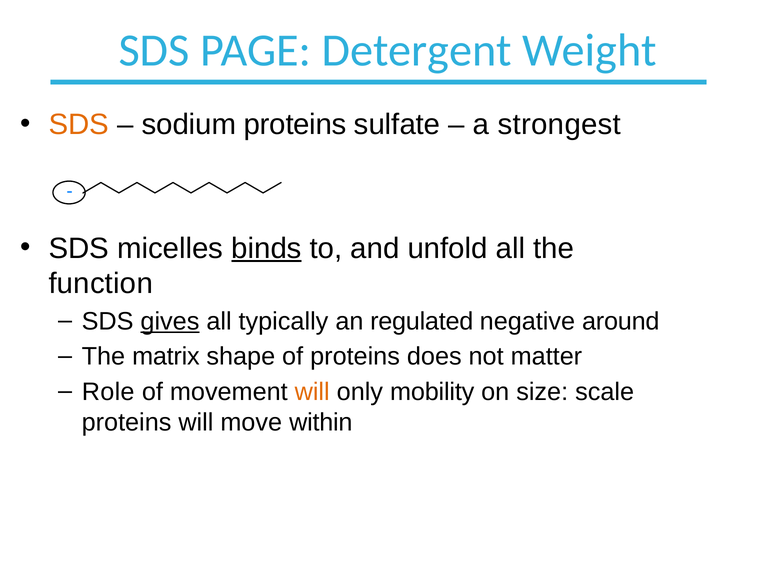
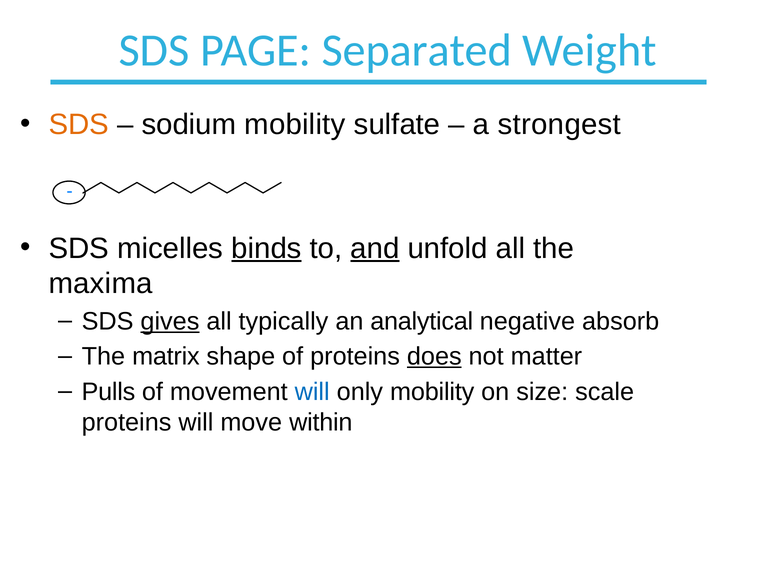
Detergent: Detergent -> Separated
sodium proteins: proteins -> mobility
and underline: none -> present
function: function -> maxima
regulated: regulated -> analytical
around: around -> absorb
does underline: none -> present
Role: Role -> Pulls
will at (312, 392) colour: orange -> blue
